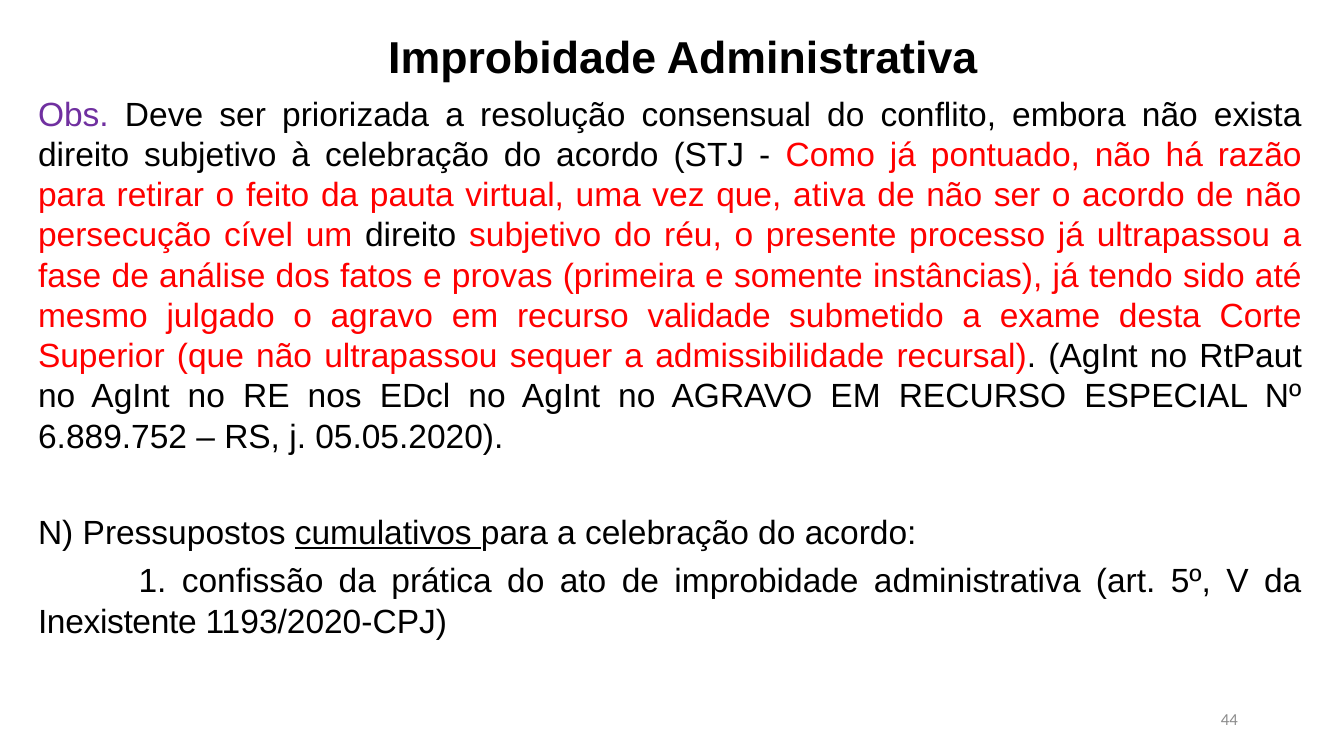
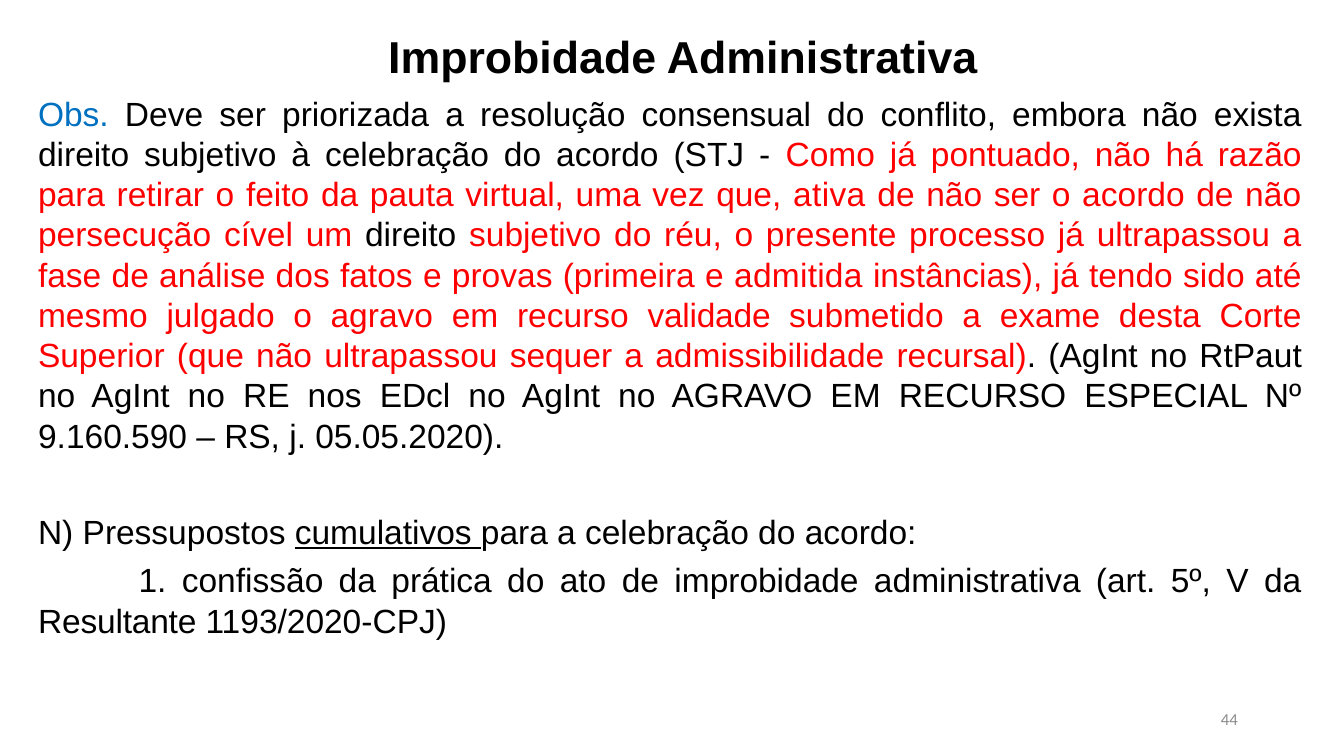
Obs colour: purple -> blue
somente: somente -> admitida
6.889.752: 6.889.752 -> 9.160.590
Inexistente: Inexistente -> Resultante
